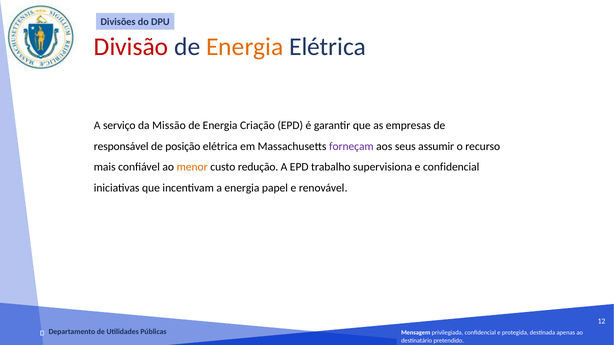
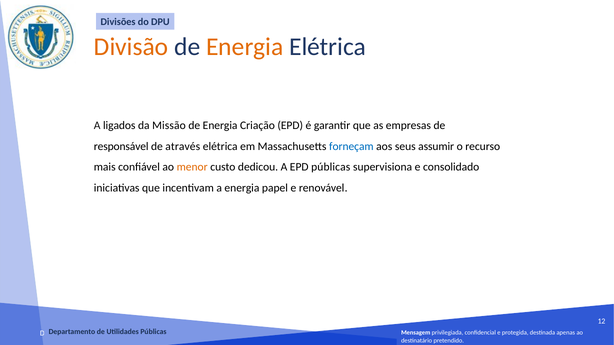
Divisão colour: red -> orange
serviço: serviço -> ligados
posição: posição -> através
forneçam colour: purple -> blue
redução: redução -> dedicou
EPD trabalho: trabalho -> públicas
e confidencial: confidencial -> consolidado
